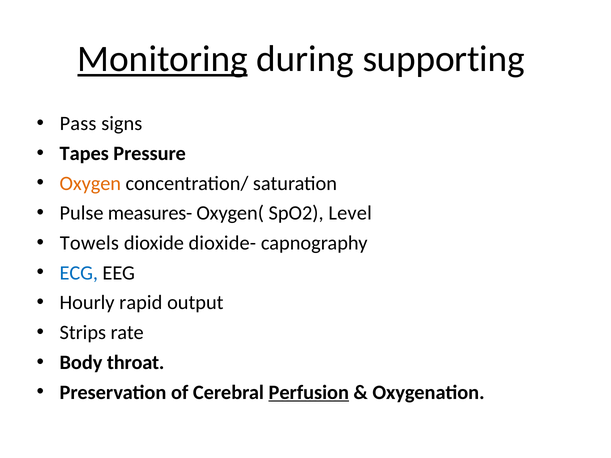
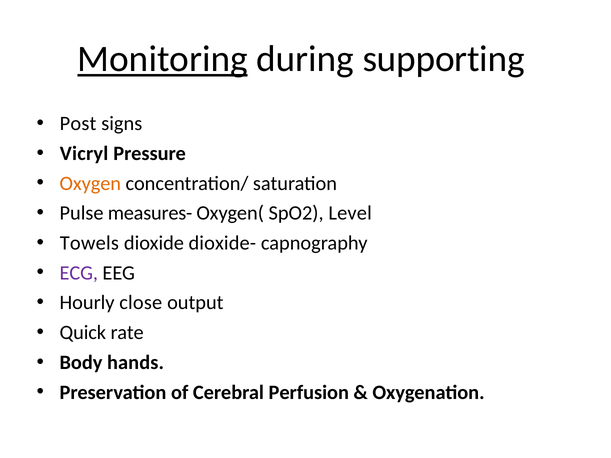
Pass: Pass -> Post
Tapes: Tapes -> Vicryl
ECG colour: blue -> purple
rapid: rapid -> close
Strips: Strips -> Quick
throat: throat -> hands
Perfusion underline: present -> none
